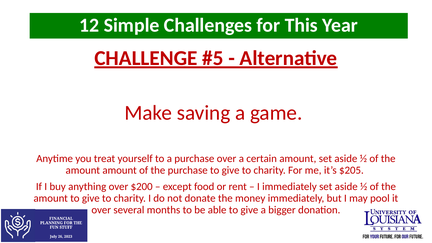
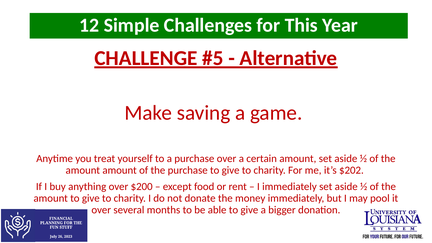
$205: $205 -> $202
